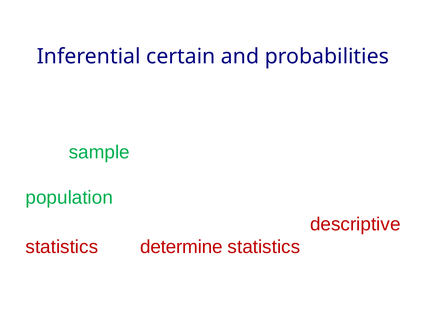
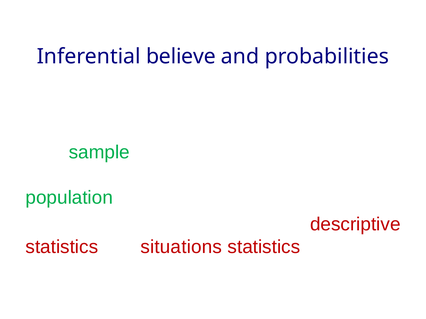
certain: certain -> believe
determine: determine -> situations
